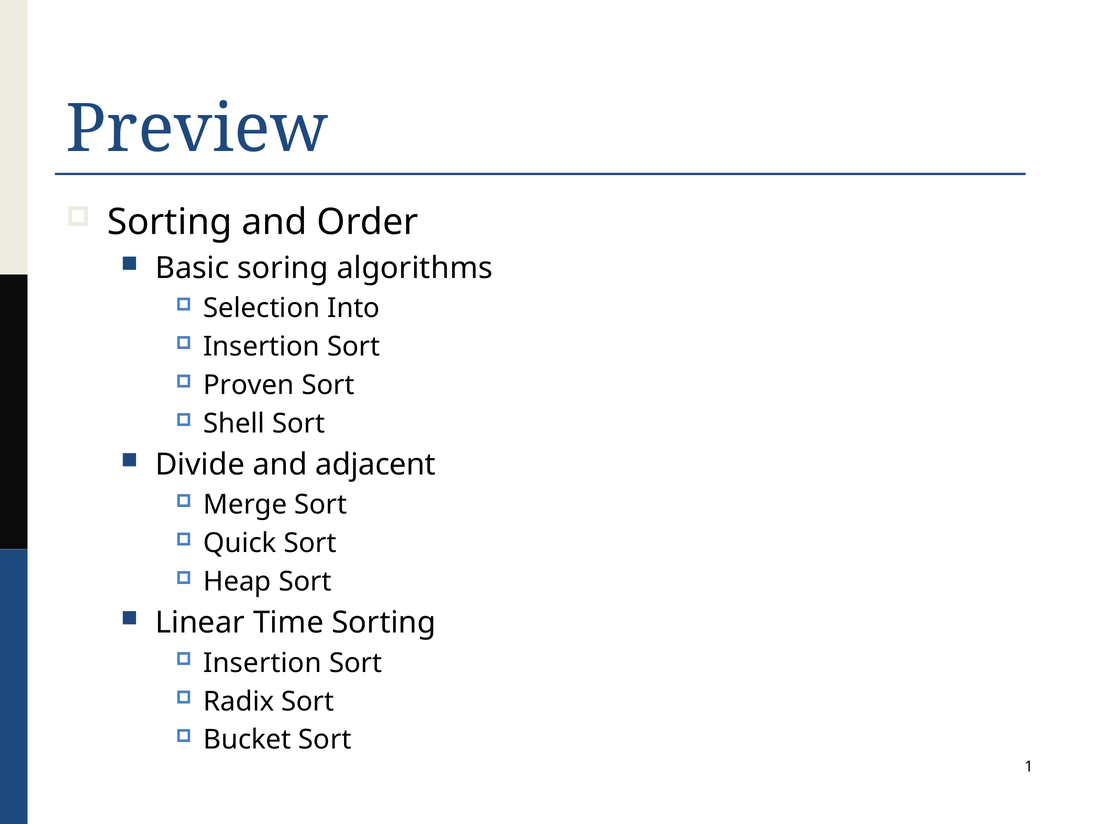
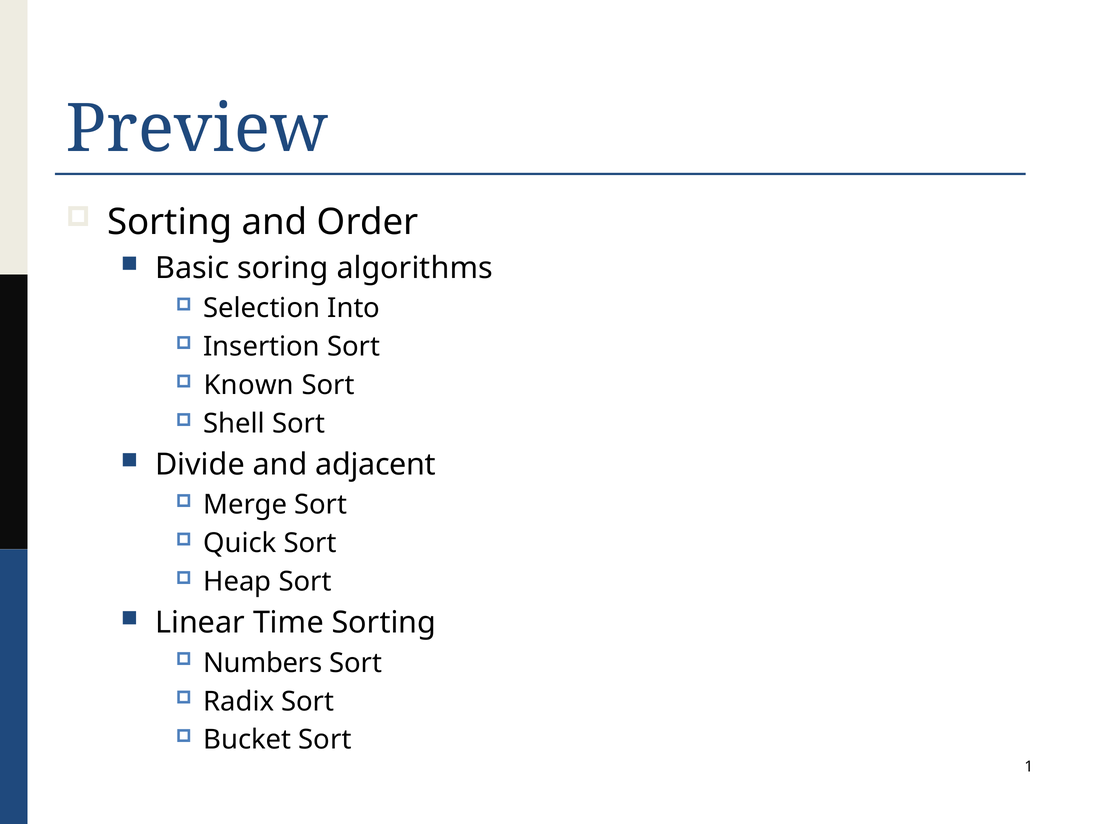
Proven: Proven -> Known
Insertion at (263, 663): Insertion -> Numbers
